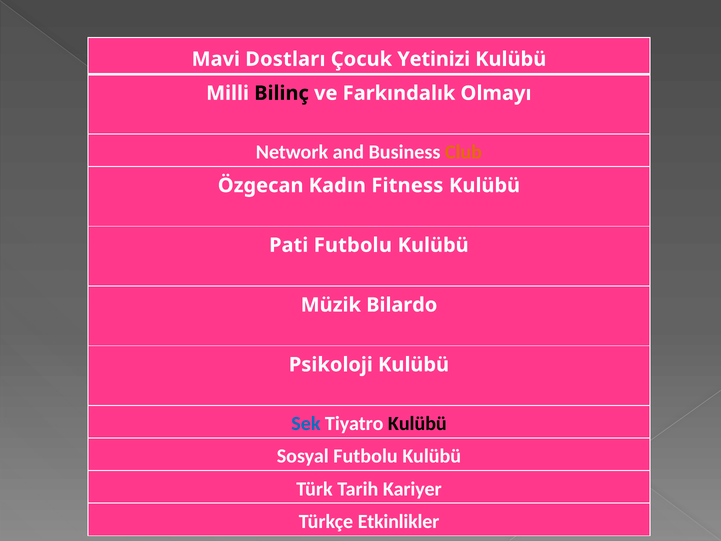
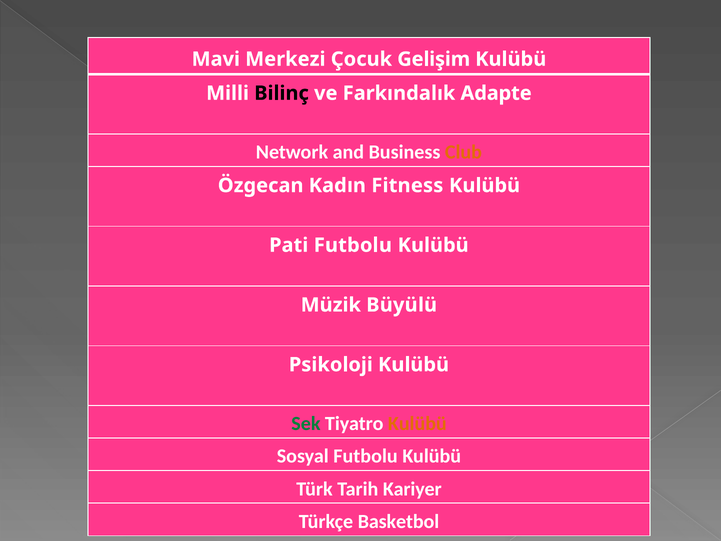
Dostları: Dostları -> Merkezi
Yetinizi: Yetinizi -> Gelişim
Olmayı: Olmayı -> Adapte
Bilardo: Bilardo -> Büyülü
Sek colour: blue -> green
Kulübü at (417, 424) colour: black -> orange
Etkinlikler: Etkinlikler -> Basketbol
